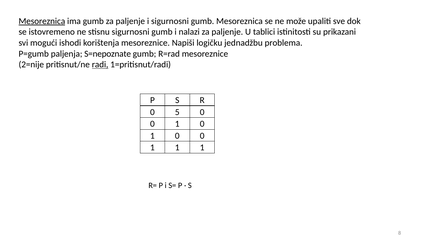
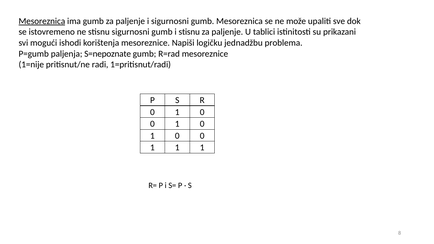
i nalazi: nalazi -> stisnu
2=nije: 2=nije -> 1=nije
radi underline: present -> none
5 at (177, 112): 5 -> 1
